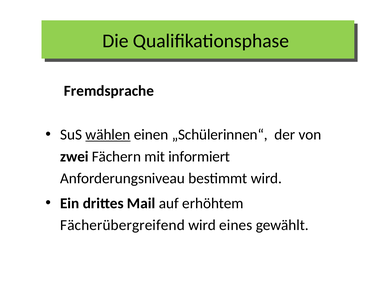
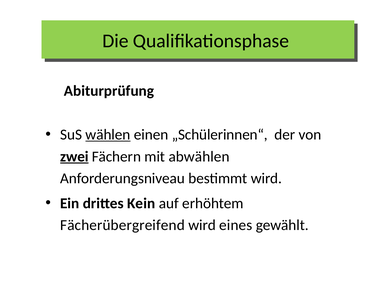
Fremdsprache: Fremdsprache -> Abiturprüfung
zwei underline: none -> present
informiert: informiert -> abwählen
Mail: Mail -> Kein
